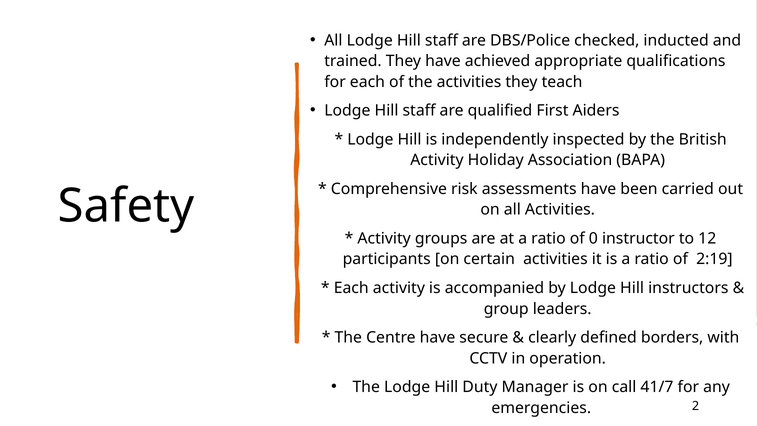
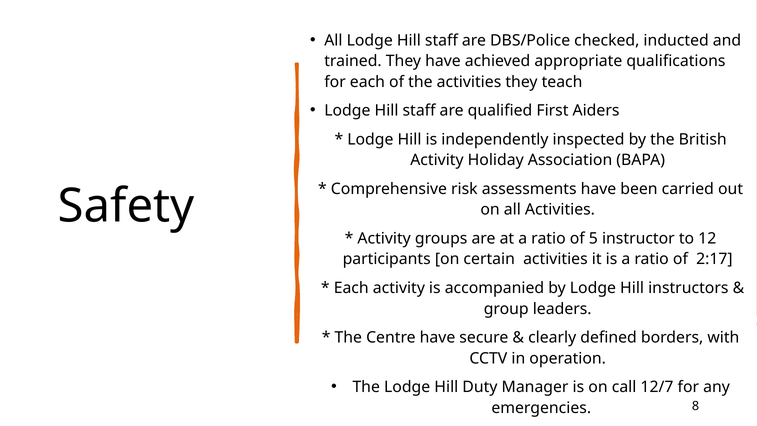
0: 0 -> 5
2:19: 2:19 -> 2:17
41/7: 41/7 -> 12/7
2: 2 -> 8
